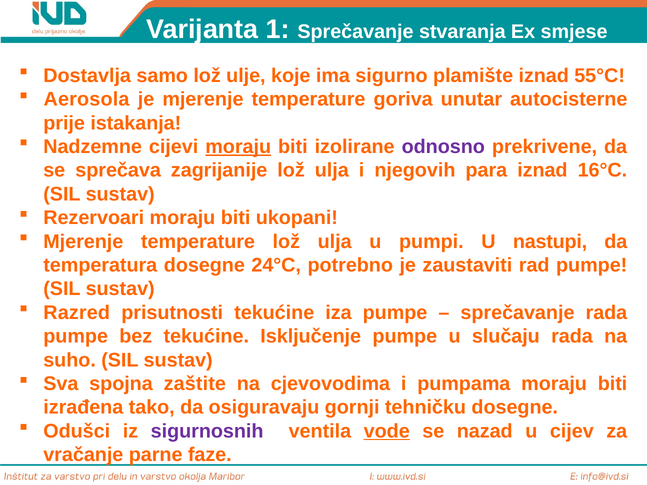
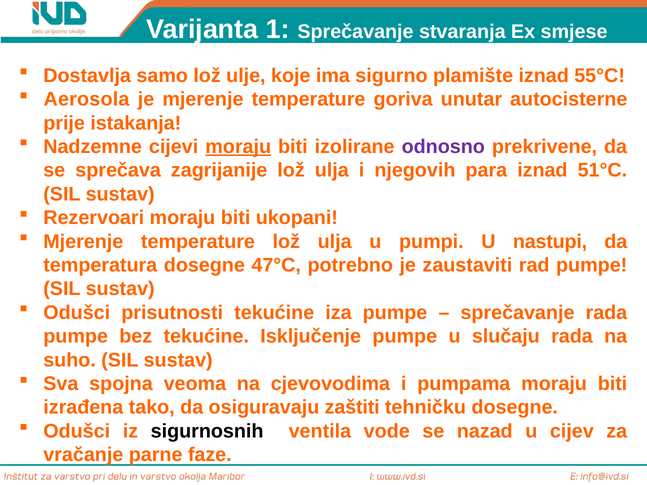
16°C: 16°C -> 51°C
24°C: 24°C -> 47°C
Razred at (77, 313): Razred -> Odušci
zaštite: zaštite -> veoma
gornji: gornji -> zaštiti
sigurnosnih colour: purple -> black
vode underline: present -> none
